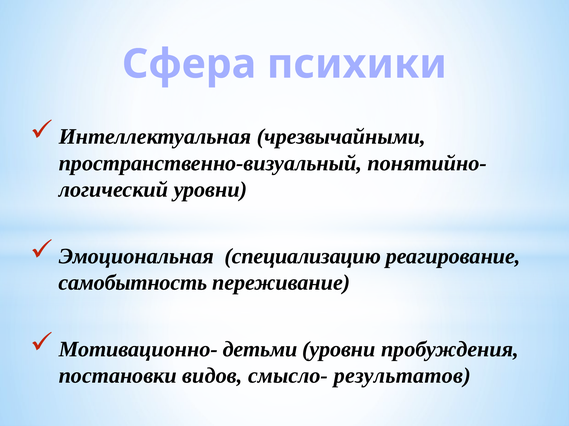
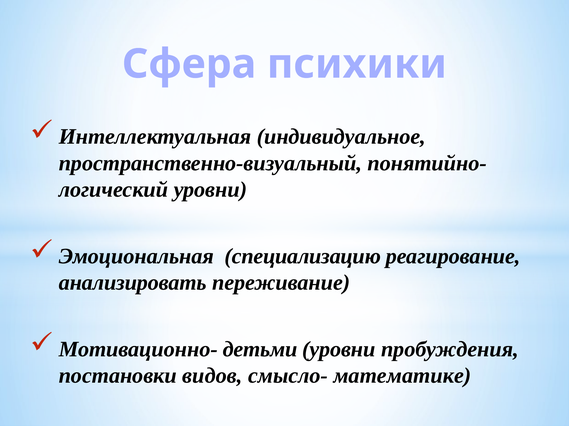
чрезвычайными: чрезвычайными -> индивидуальное
самобытность: самобытность -> анализировать
результатов: результатов -> математике
